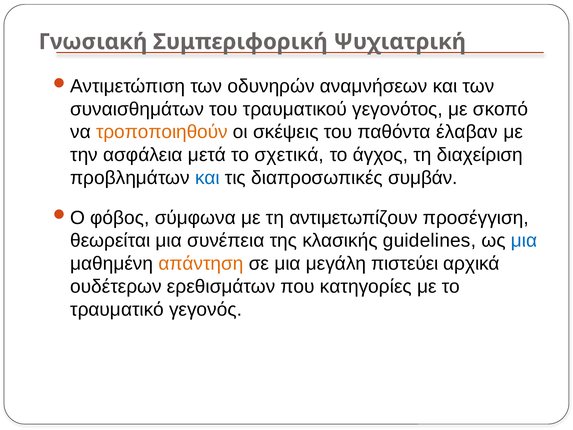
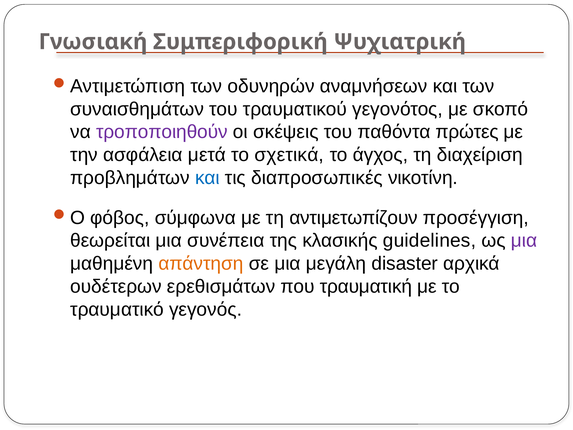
τροποποιηθούν colour: orange -> purple
έλαβαν: έλαβαν -> πρώτες
συμβάν: συμβάν -> νικοτίνη
μια at (524, 240) colour: blue -> purple
πιστεύει: πιστεύει -> disaster
κατηγορίες: κατηγορίες -> τραυματική
